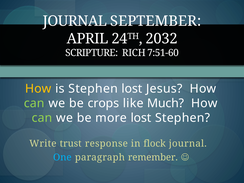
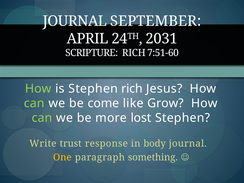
2032: 2032 -> 2031
How at (38, 89) colour: yellow -> light green
Stephen lost: lost -> rich
crops: crops -> come
Much: Much -> Grow
flock: flock -> body
One colour: light blue -> yellow
remember: remember -> something
